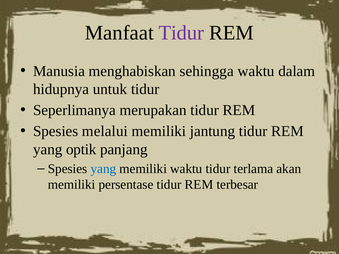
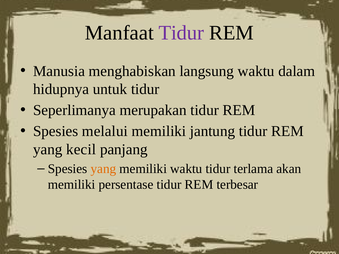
sehingga: sehingga -> langsung
optik: optik -> kecil
yang at (103, 169) colour: blue -> orange
